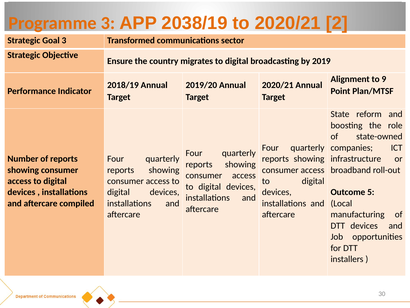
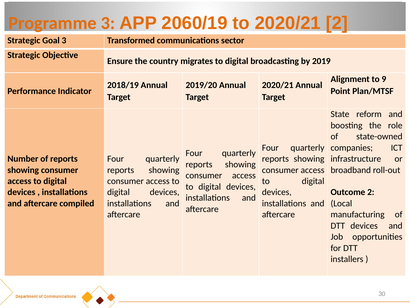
2038/19: 2038/19 -> 2060/19
Outcome 5: 5 -> 2
